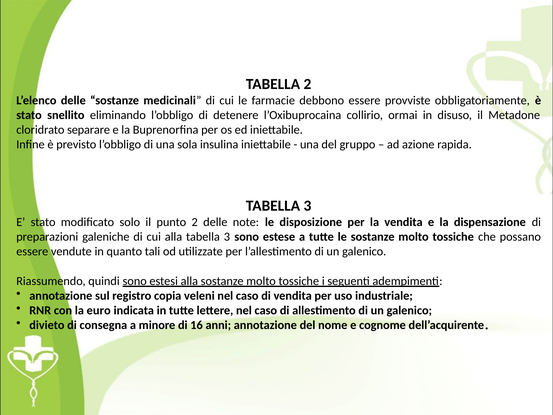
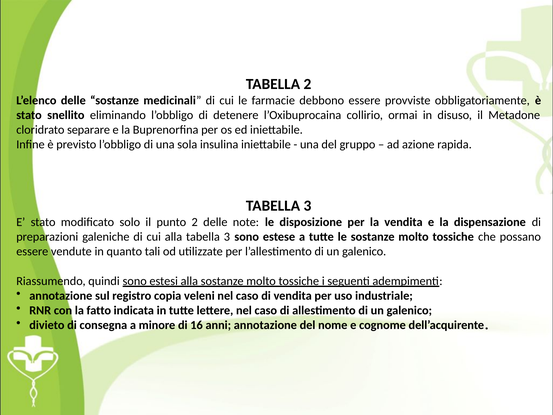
euro: euro -> fatto
